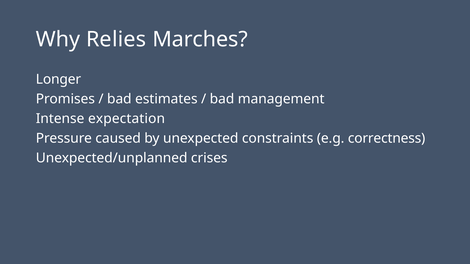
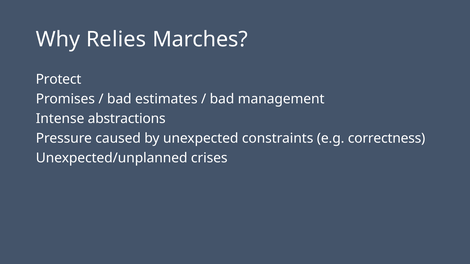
Longer: Longer -> Protect
expectation: expectation -> abstractions
